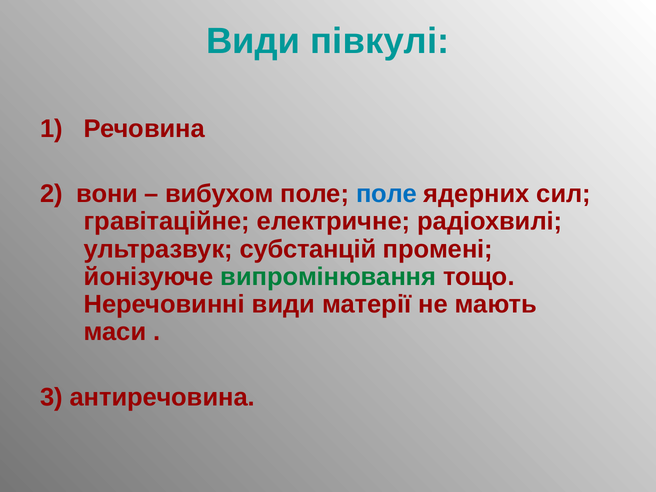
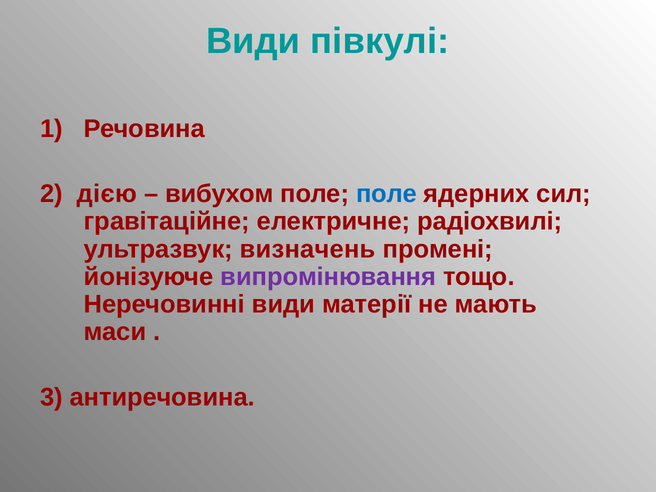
вони: вони -> дією
субстанцій: субстанцій -> визначень
випромінювання colour: green -> purple
